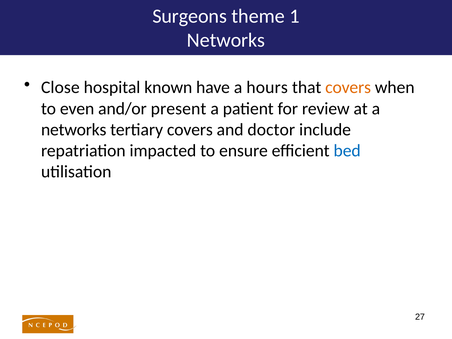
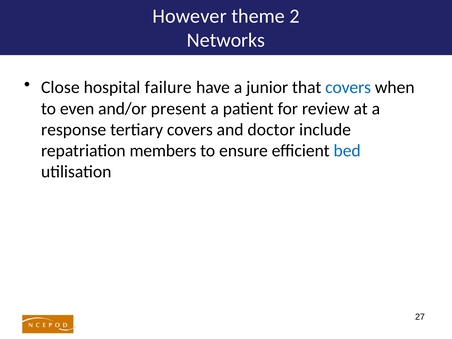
Surgeons: Surgeons -> However
1: 1 -> 2
known: known -> failure
hours: hours -> junior
covers at (348, 87) colour: orange -> blue
networks at (74, 130): networks -> response
impacted: impacted -> members
